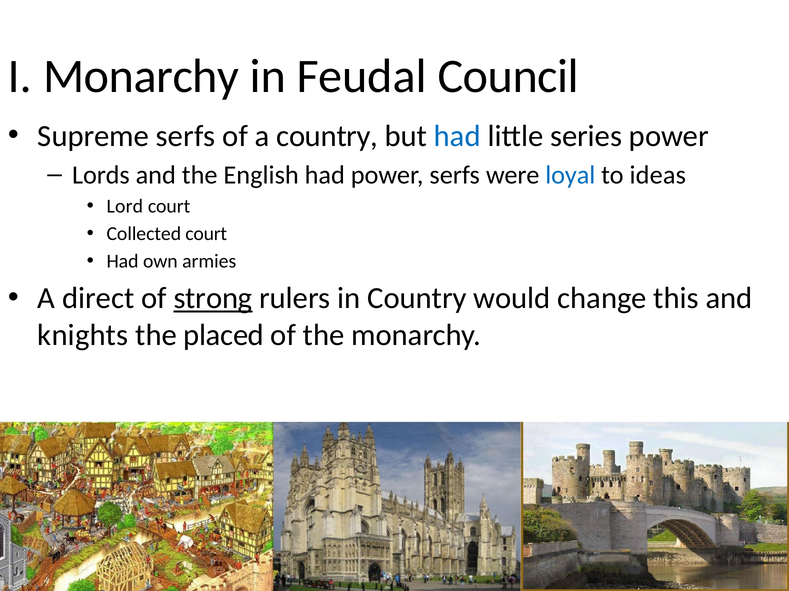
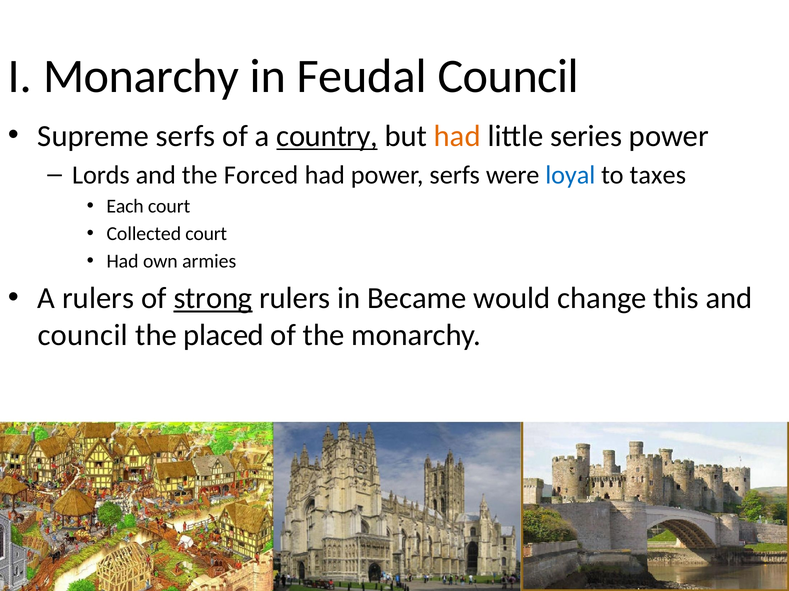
country at (327, 136) underline: none -> present
had at (457, 136) colour: blue -> orange
English: English -> Forced
ideas: ideas -> taxes
Lord: Lord -> Each
A direct: direct -> rulers
in Country: Country -> Became
knights at (83, 336): knights -> council
